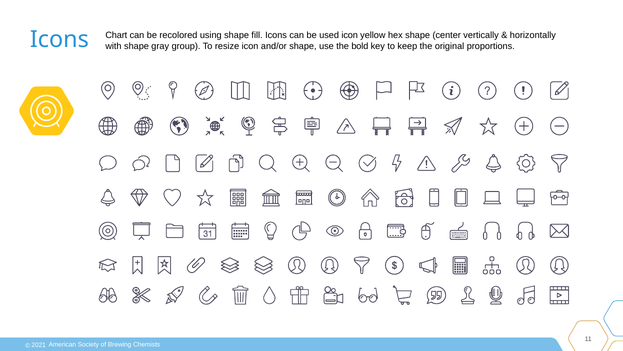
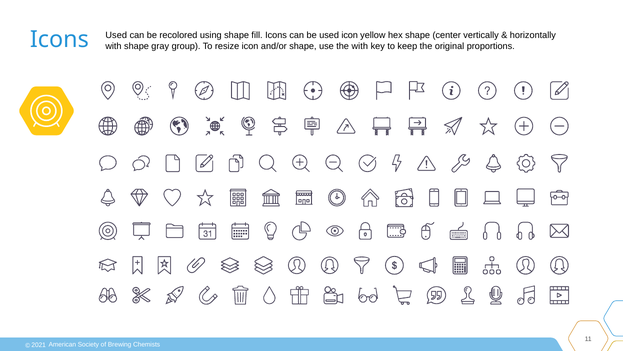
Chart at (116, 35): Chart -> Used
the bold: bold -> with
